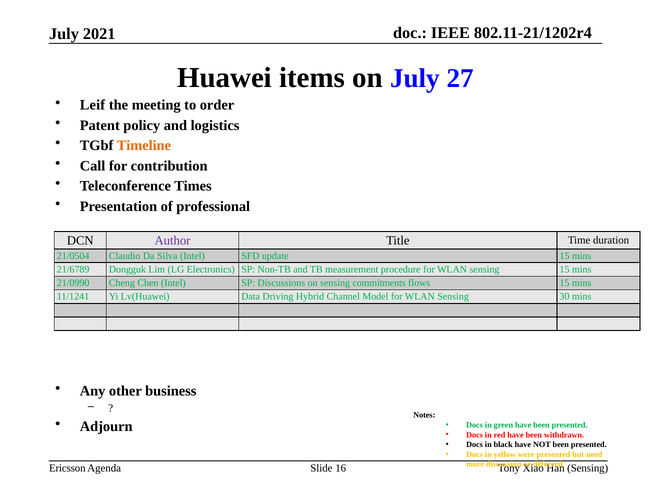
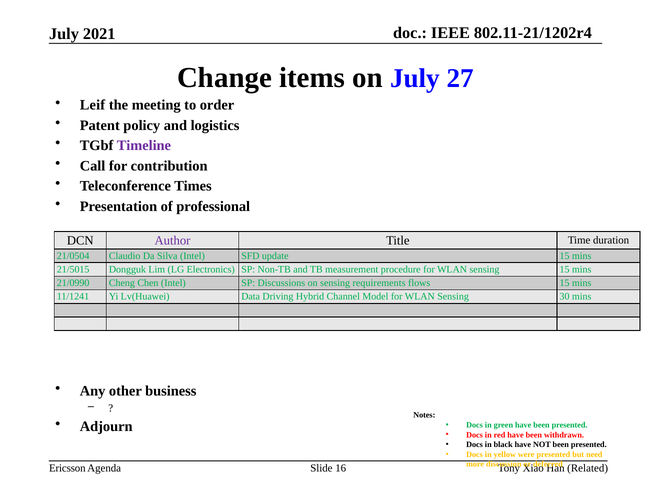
Huawei: Huawei -> Change
Timeline colour: orange -> purple
21/6789: 21/6789 -> 21/5015
commitments: commitments -> requirements
Sensing at (588, 468): Sensing -> Related
